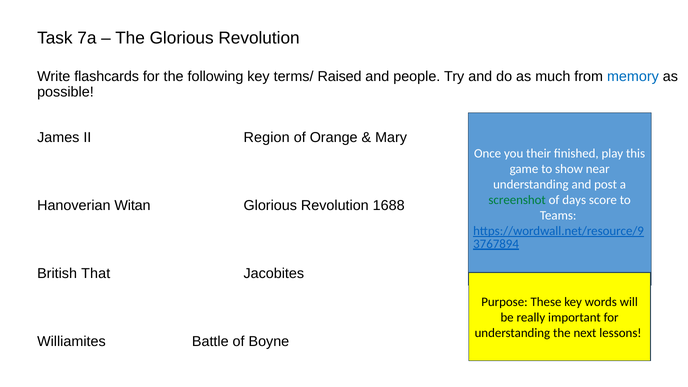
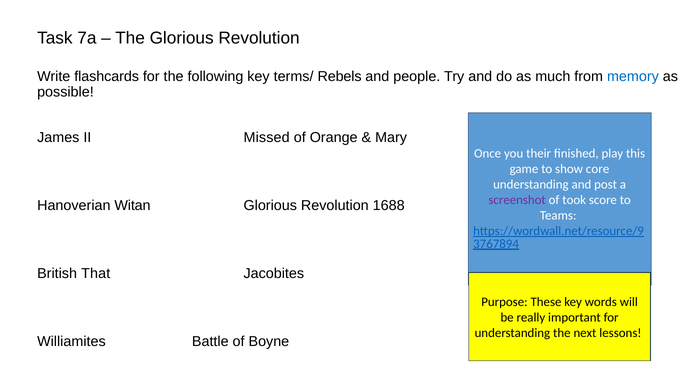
Raised: Raised -> Rebels
Region: Region -> Missed
near: near -> core
screenshot colour: green -> purple
days: days -> took
